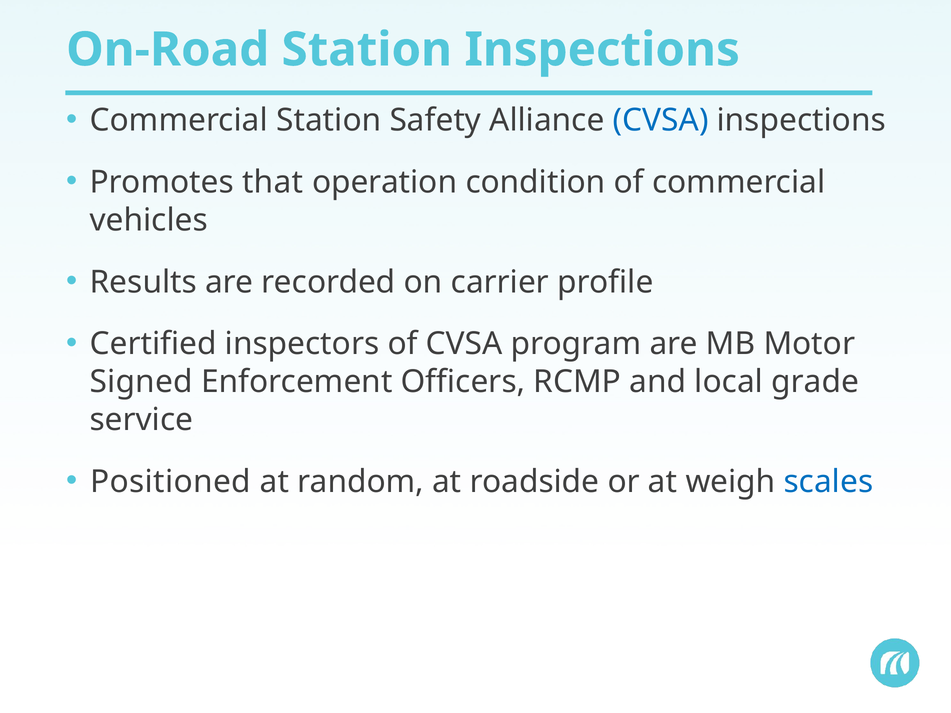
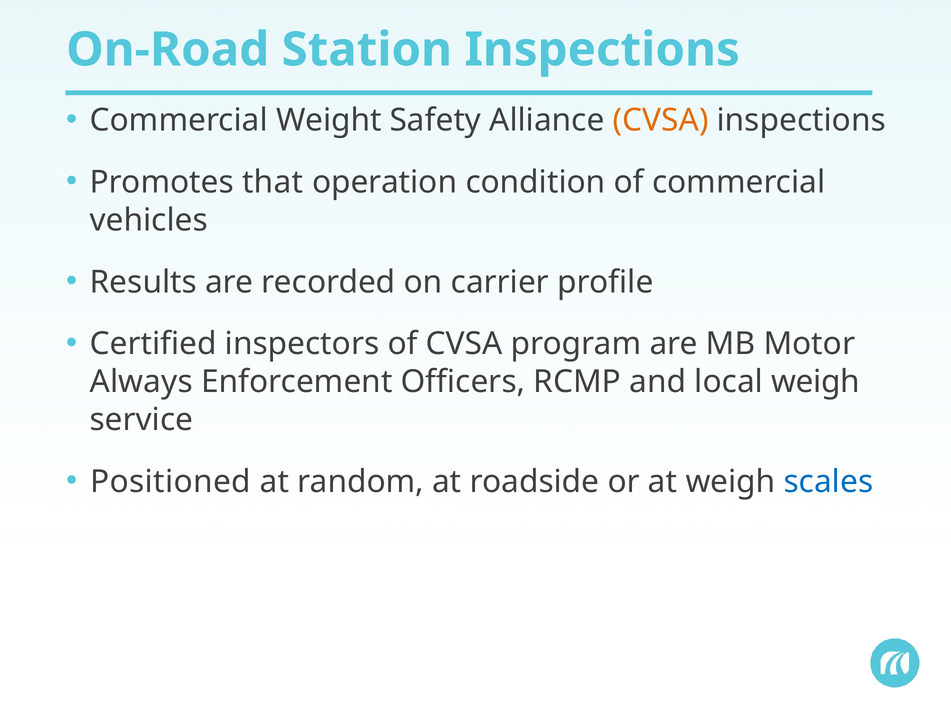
Commercial Station: Station -> Weight
CVSA at (661, 121) colour: blue -> orange
Signed: Signed -> Always
local grade: grade -> weigh
